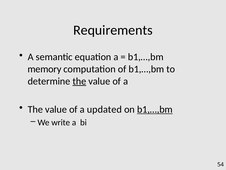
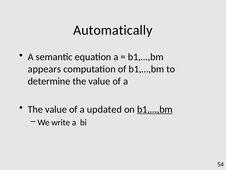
Requirements: Requirements -> Automatically
memory: memory -> appears
the at (79, 81) underline: present -> none
